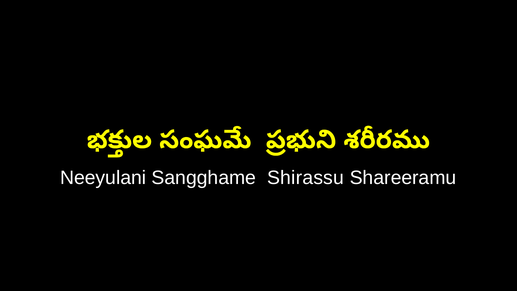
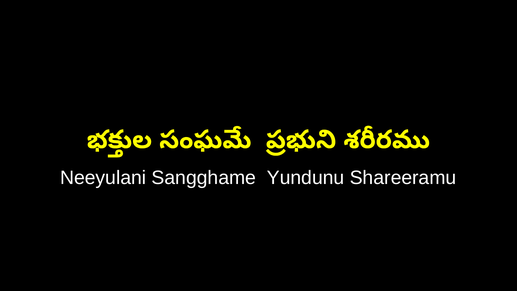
Shirassu: Shirassu -> Yundunu
